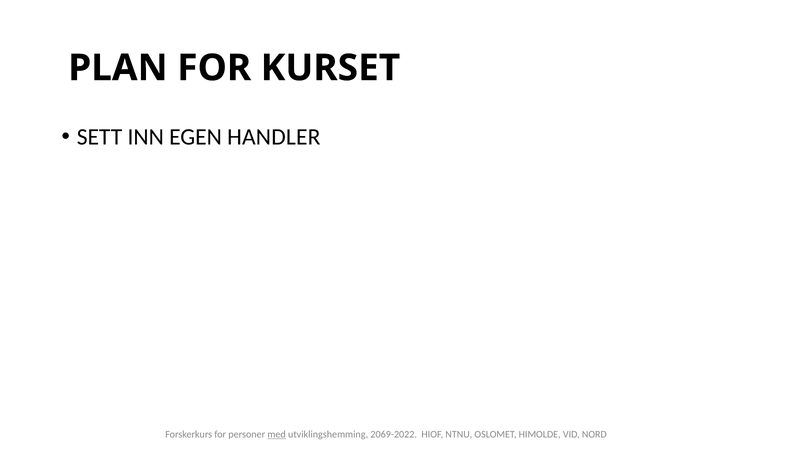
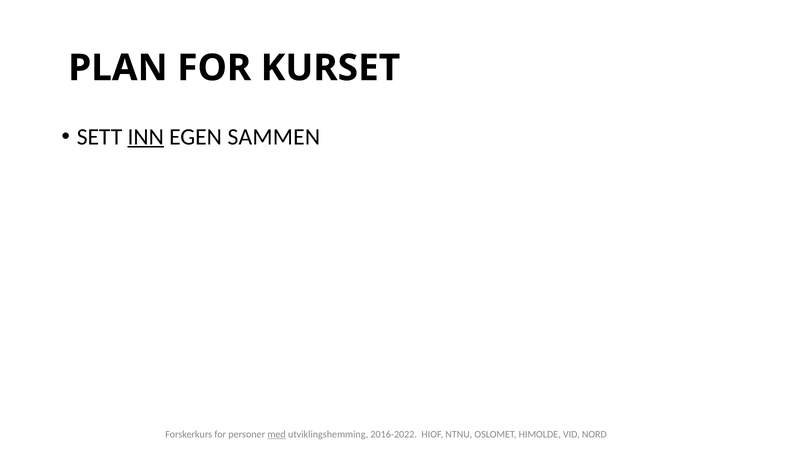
INN underline: none -> present
HANDLER: HANDLER -> SAMMEN
2069-2022: 2069-2022 -> 2016-2022
